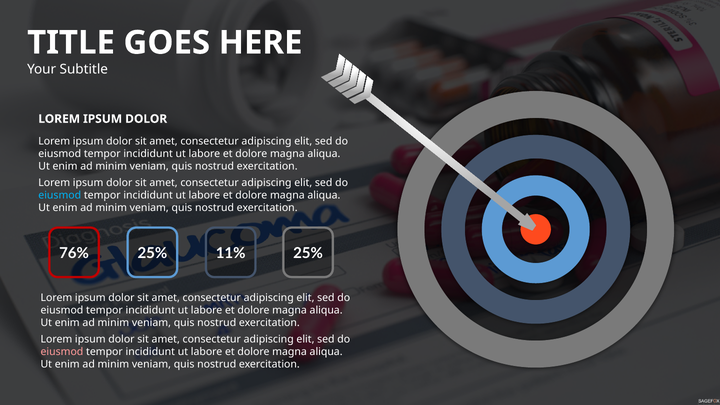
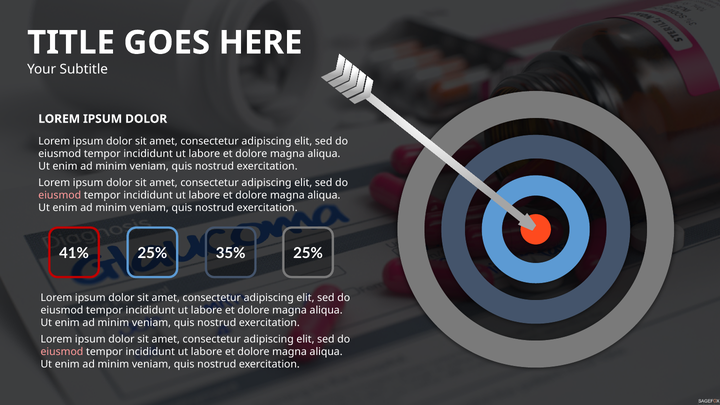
eiusmod at (60, 195) colour: light blue -> pink
76%: 76% -> 41%
11%: 11% -> 35%
